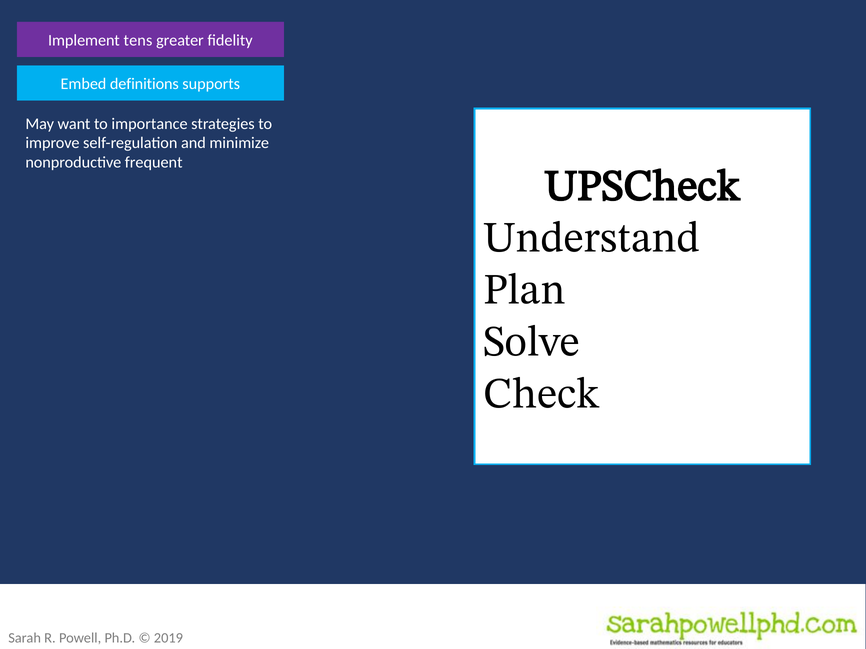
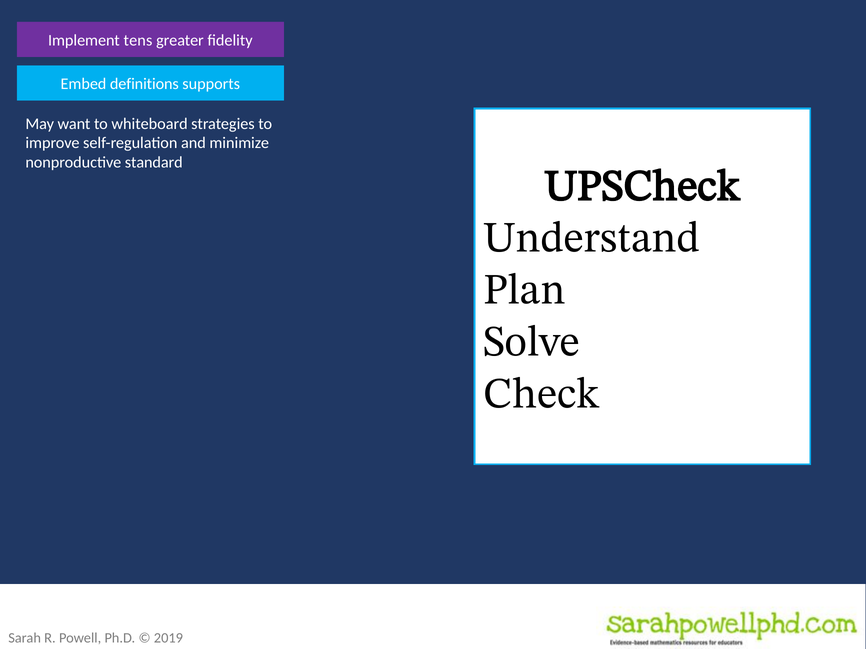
importance: importance -> whiteboard
frequent: frequent -> standard
